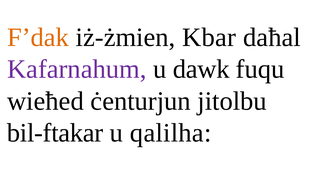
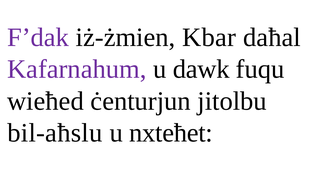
F’dak colour: orange -> purple
bil-ftakar: bil-ftakar -> bil-aħslu
qalilha: qalilha -> nxteħet
